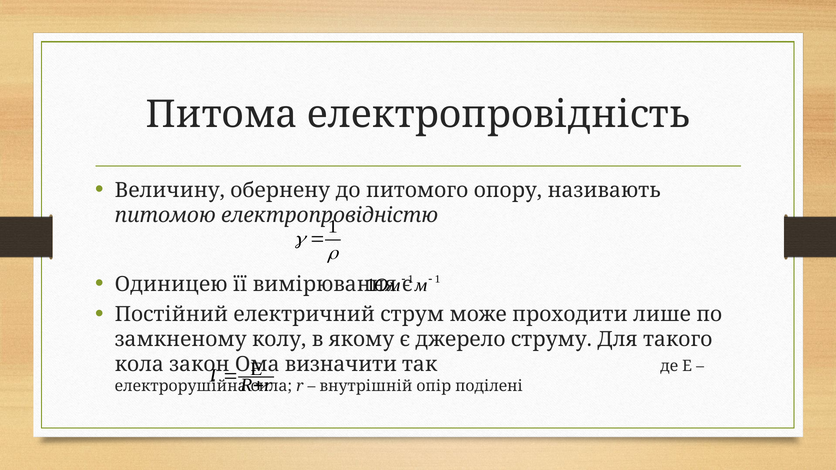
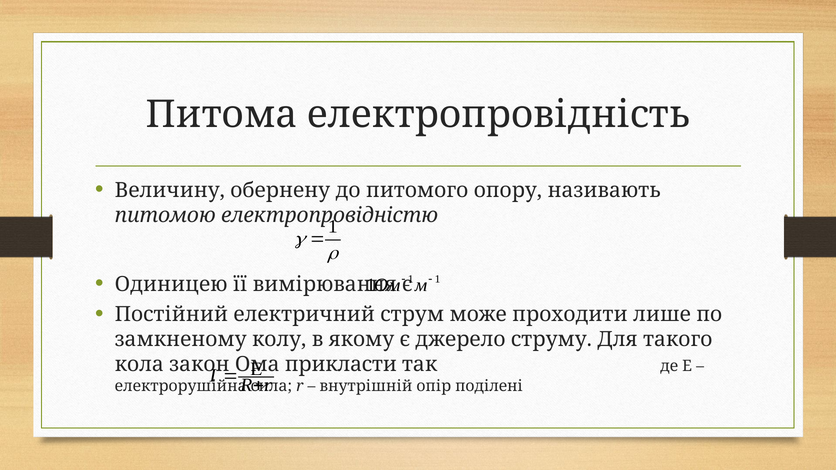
визначити: визначити -> прикласти
